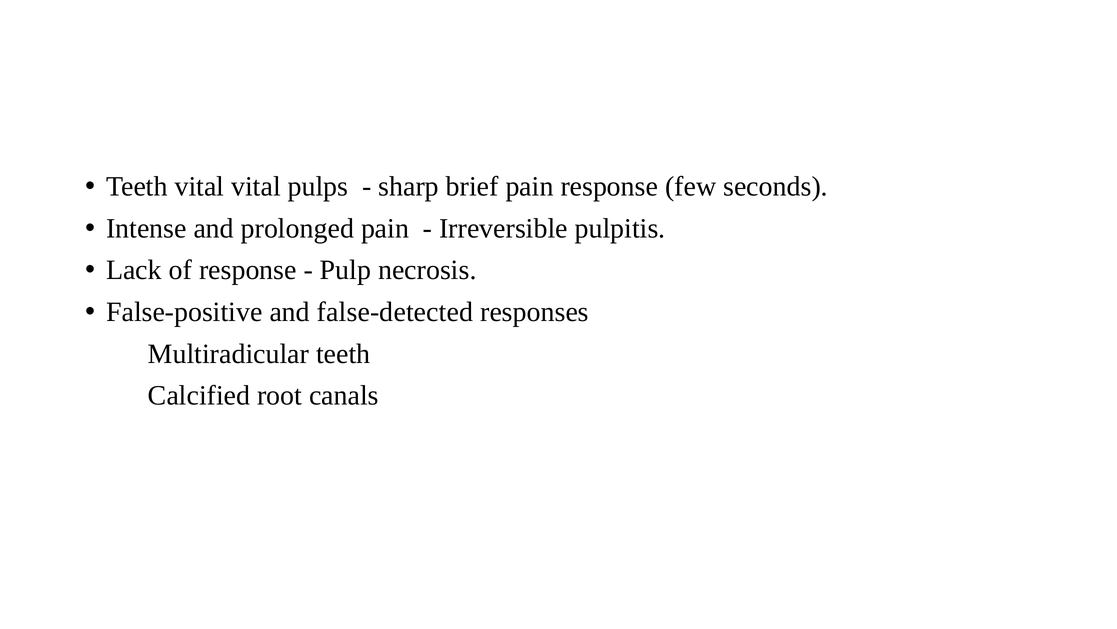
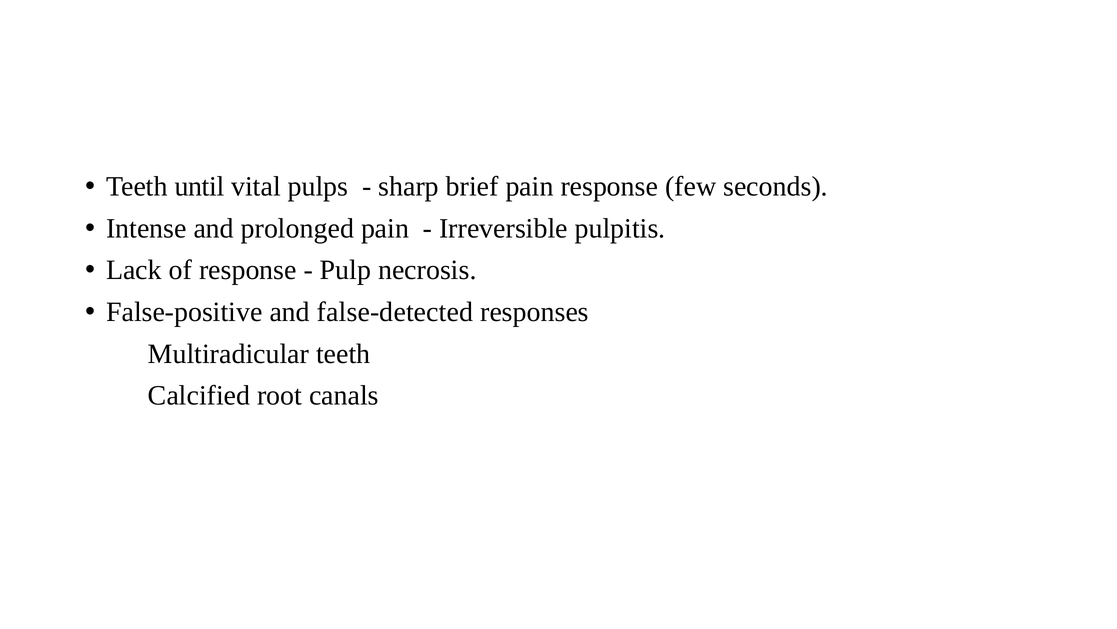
Teeth vital: vital -> until
